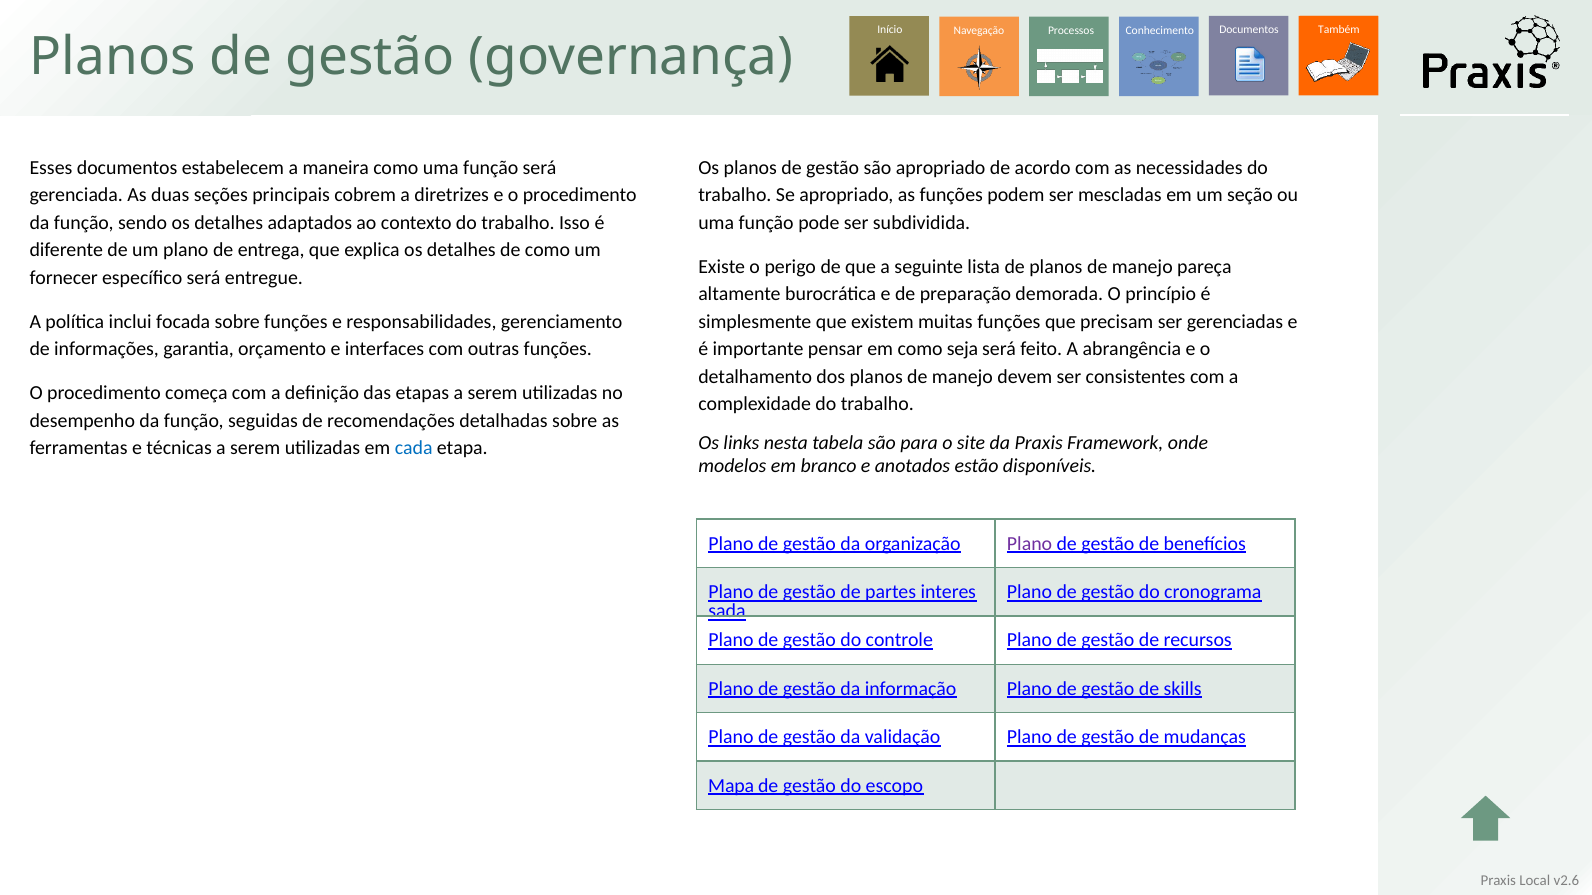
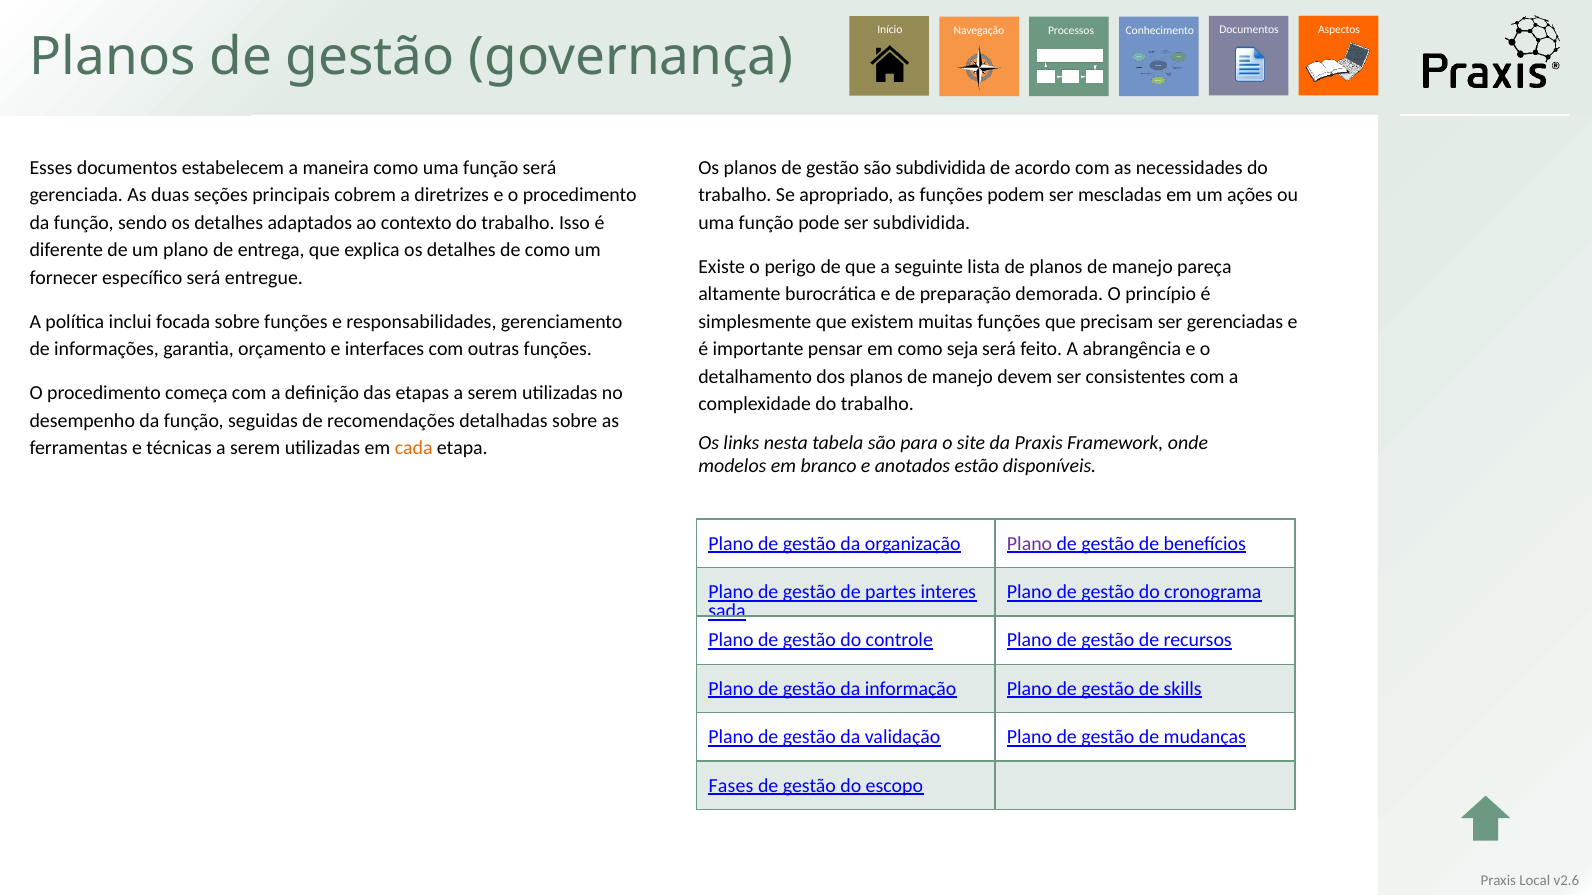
Também: Também -> Aspectos
são apropriado: apropriado -> subdividida
seção: seção -> ações
cada colour: blue -> orange
Mapa: Mapa -> Fases
